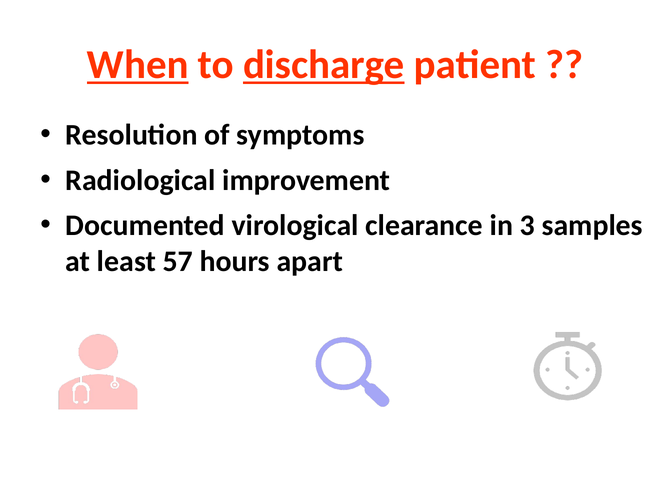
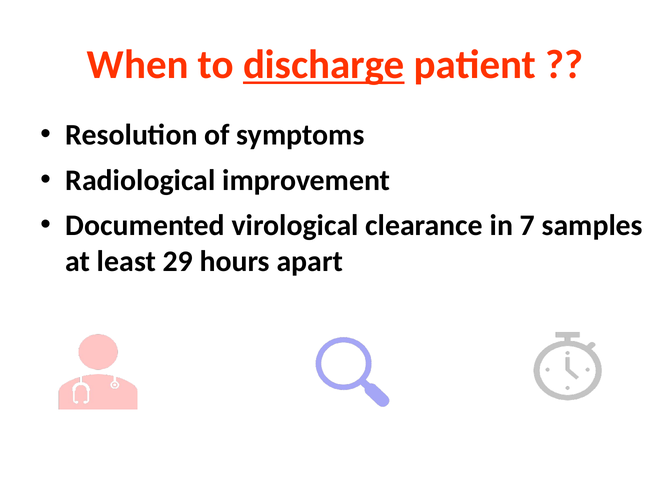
When underline: present -> none
3: 3 -> 7
57: 57 -> 29
